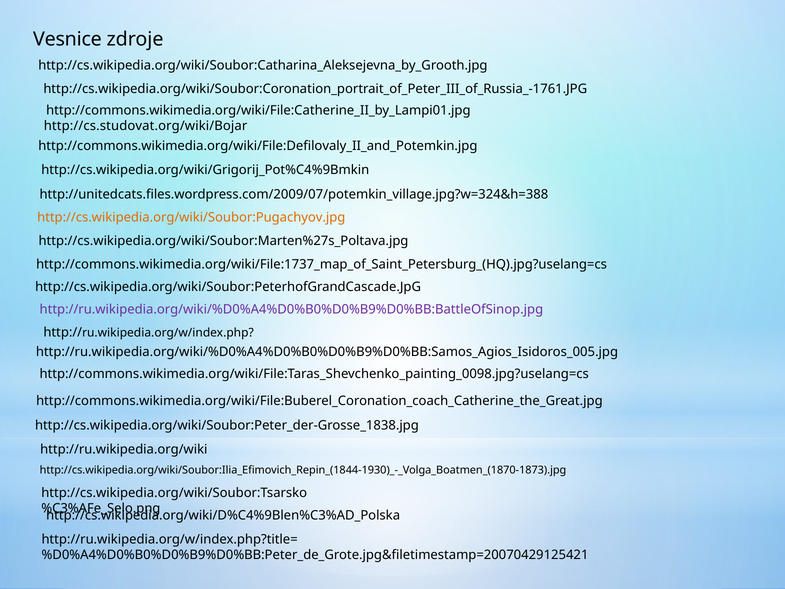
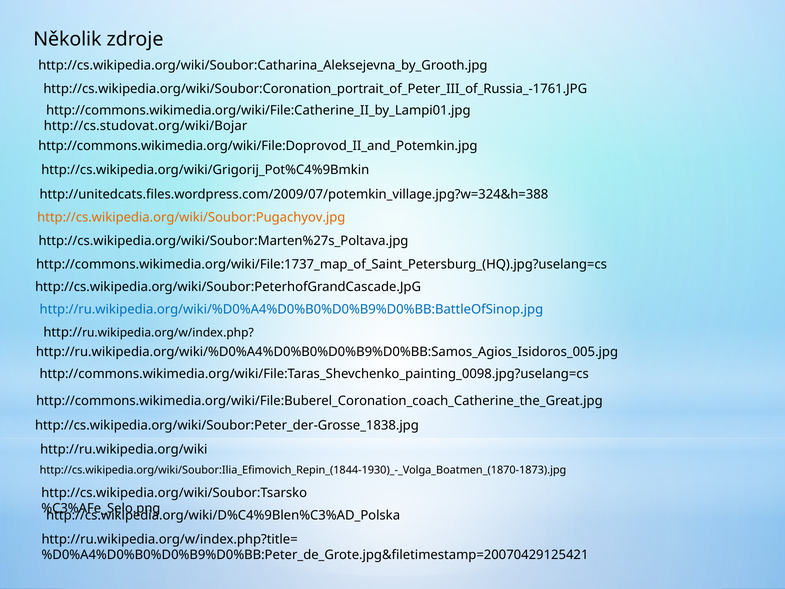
Vesnice: Vesnice -> Několik
http://commons.wikimedia.org/wiki/File:Defilovaly_II_and_Potemkin.jpg: http://commons.wikimedia.org/wiki/File:Defilovaly_II_and_Potemkin.jpg -> http://commons.wikimedia.org/wiki/File:Doprovod_II_and_Potemkin.jpg
http://ru.wikipedia.org/wiki/%D0%A4%D0%B0%D0%B9%D0%BB:BattleOfSinop.jpg colour: purple -> blue
